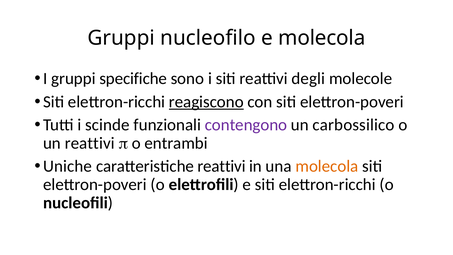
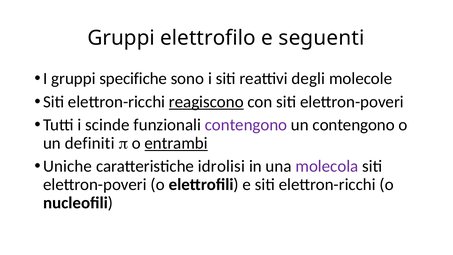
nucleofilo: nucleofilo -> elettrofilo
e molecola: molecola -> seguenti
un carbossilico: carbossilico -> contengono
un reattivi: reattivi -> definiti
entrambi underline: none -> present
caratteristiche reattivi: reattivi -> idrolisi
molecola at (327, 166) colour: orange -> purple
